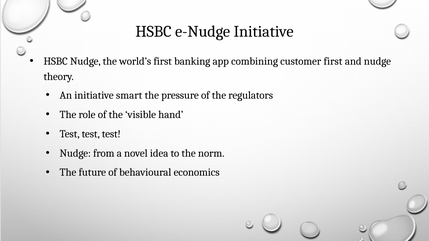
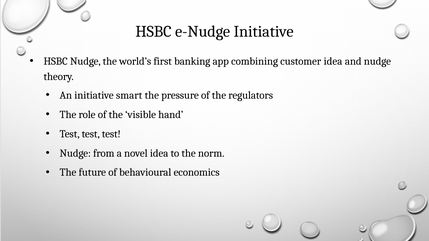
customer first: first -> idea
